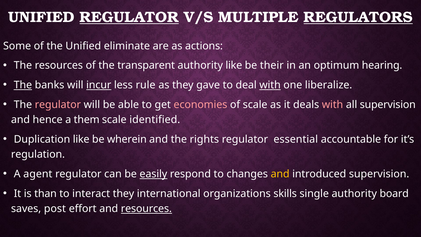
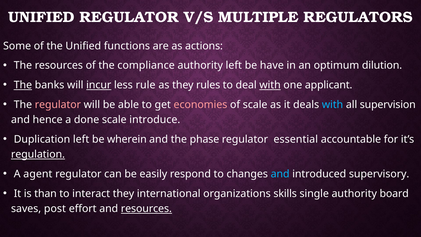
REGULATOR at (129, 17) underline: present -> none
REGULATORS underline: present -> none
eliminate: eliminate -> functions
transparent: transparent -> compliance
authority like: like -> left
their: their -> have
hearing: hearing -> dilution
gave: gave -> rules
liberalize: liberalize -> applicant
with at (333, 104) colour: pink -> light blue
them: them -> done
identified: identified -> introduce
Duplication like: like -> left
rights: rights -> phase
regulation underline: none -> present
easily underline: present -> none
and at (280, 174) colour: yellow -> light blue
introduced supervision: supervision -> supervisory
